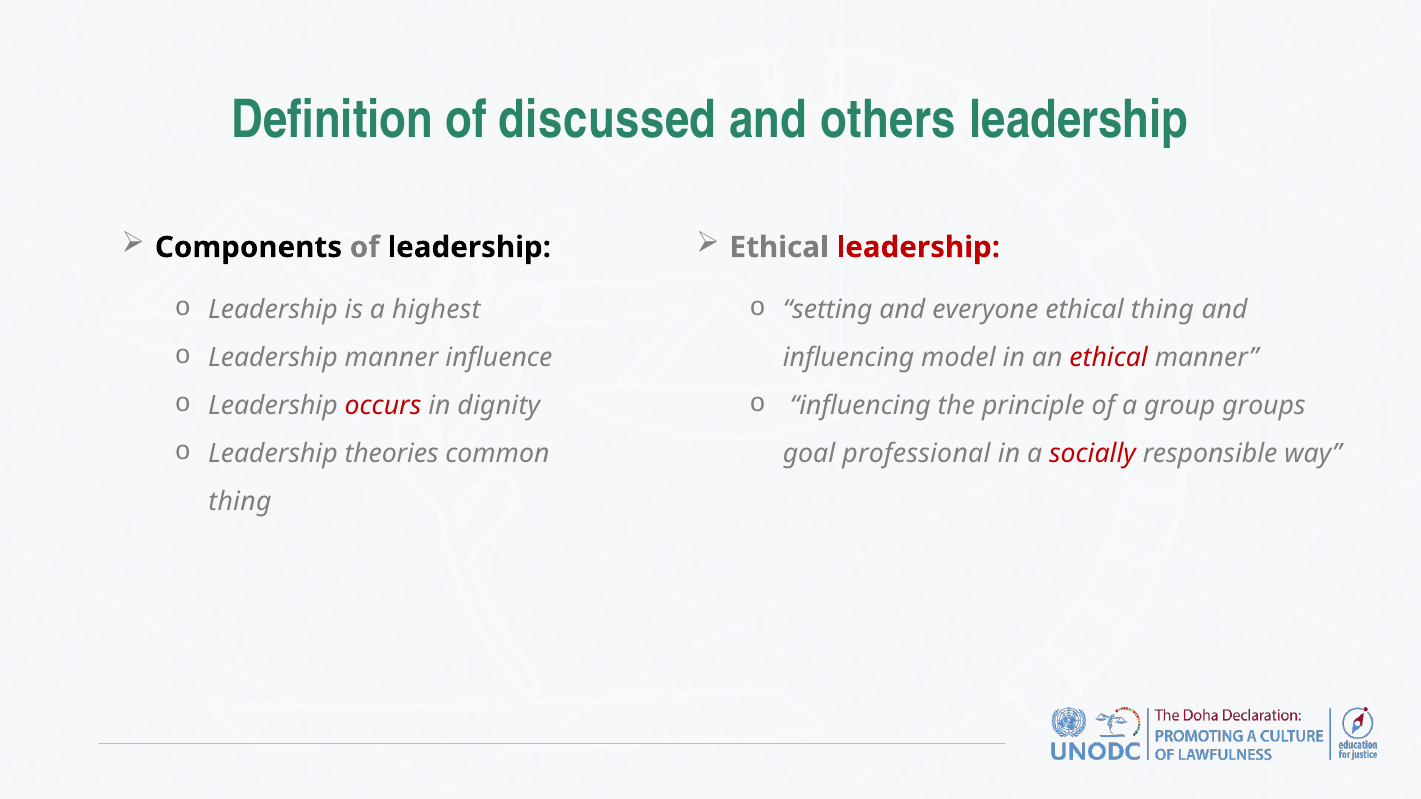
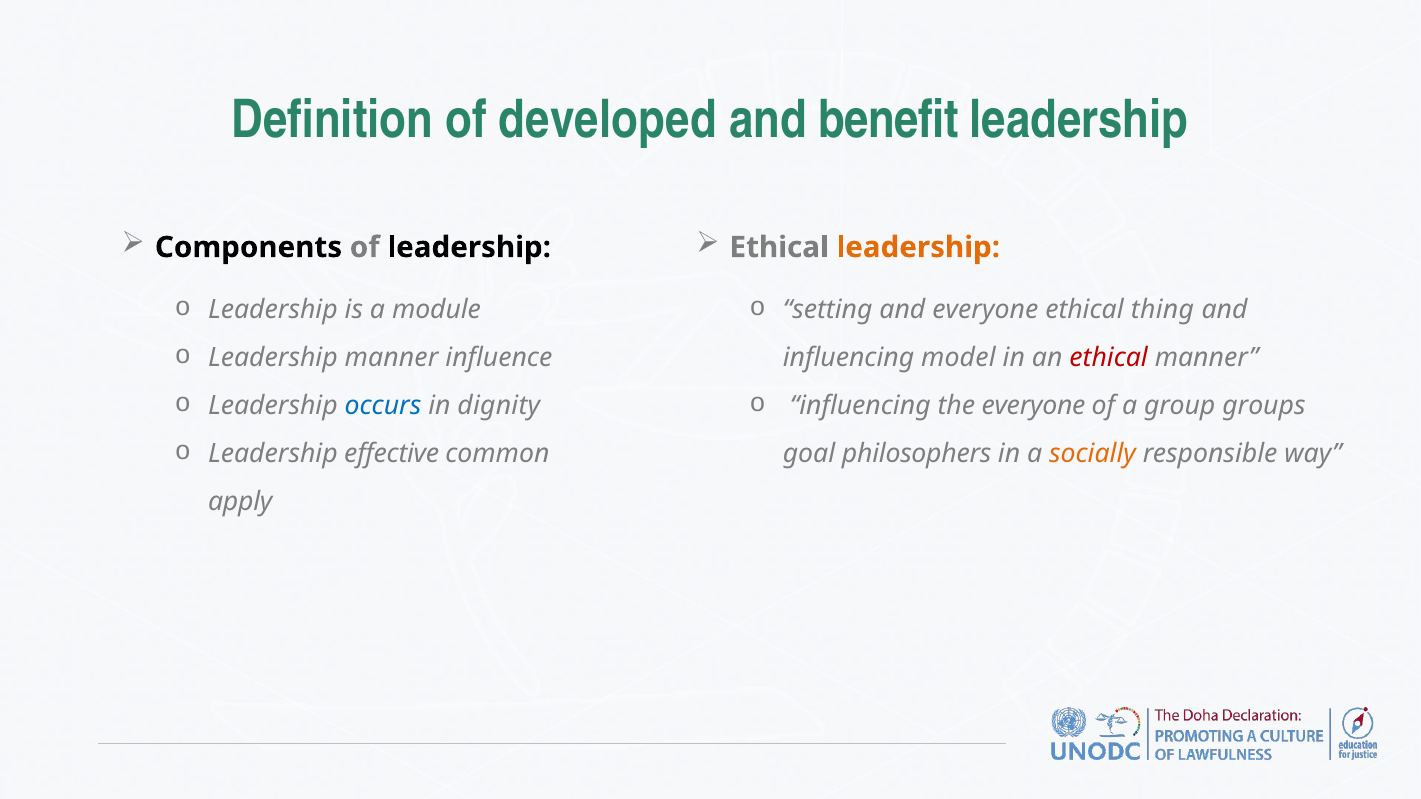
discussed: discussed -> developed
others: others -> benefit
leadership at (918, 247) colour: red -> orange
highest: highest -> module
occurs colour: red -> blue
the principle: principle -> everyone
theories: theories -> effective
professional: professional -> philosophers
socially colour: red -> orange
thing at (240, 502): thing -> apply
